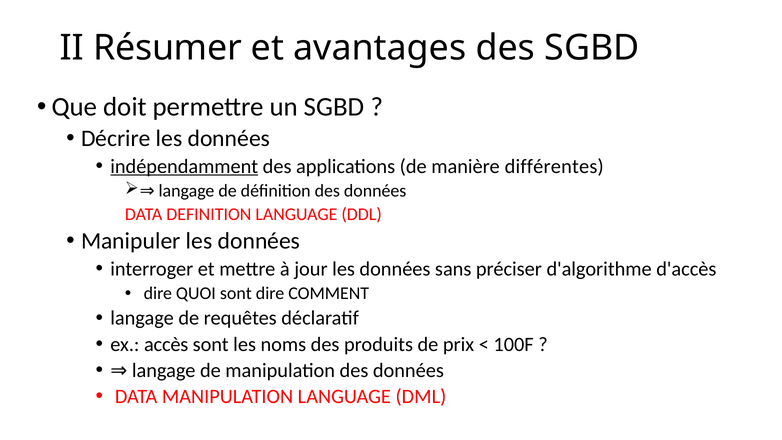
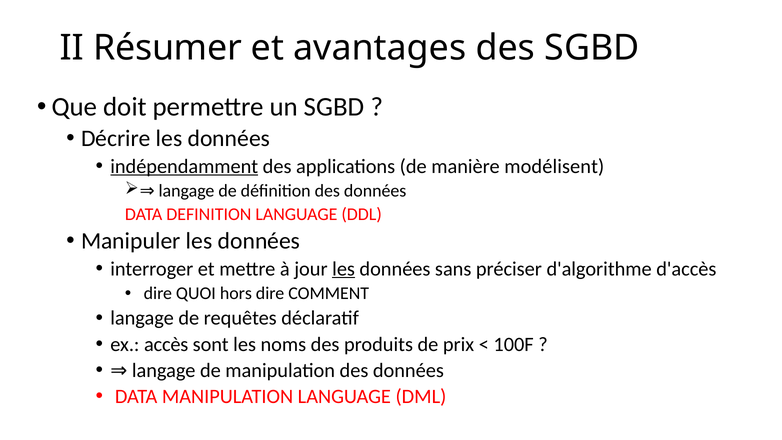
différentes: différentes -> modélisent
les at (344, 269) underline: none -> present
QUOI sont: sont -> hors
